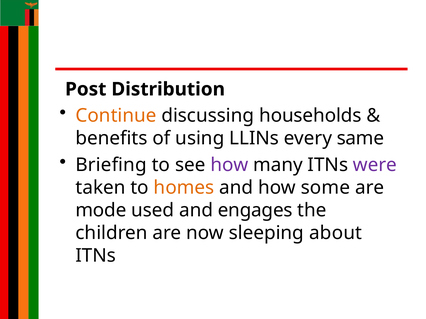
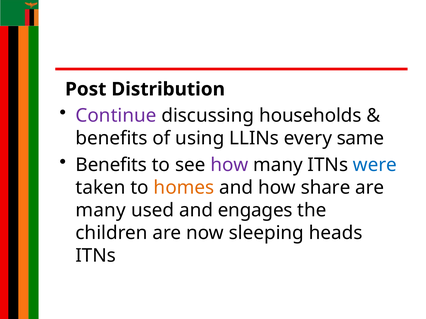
Continue colour: orange -> purple
Briefing at (111, 165): Briefing -> Benefits
were colour: purple -> blue
some: some -> share
mode at (101, 211): mode -> many
about: about -> heads
